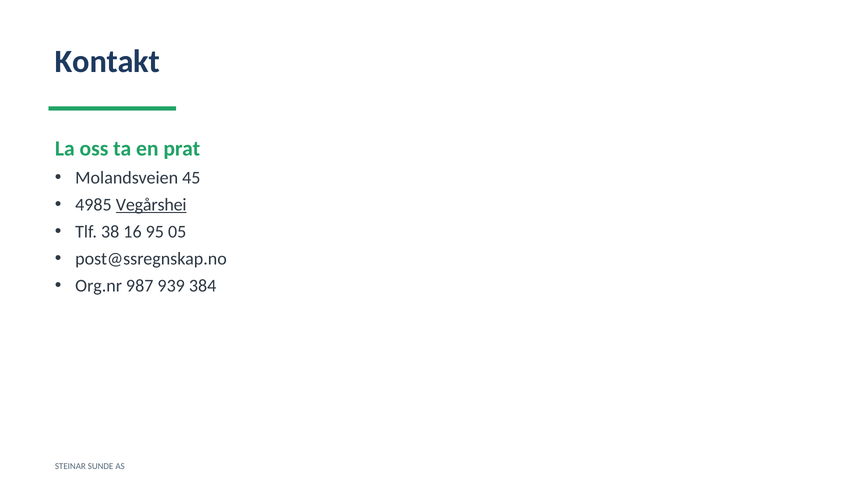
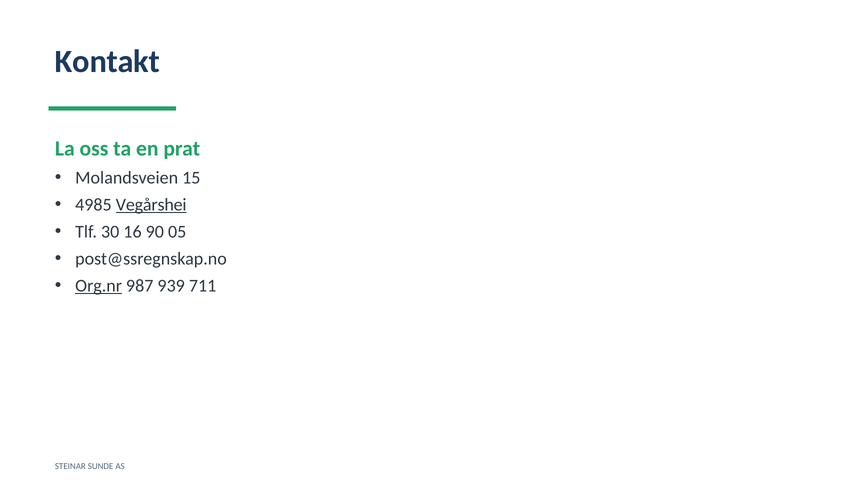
45: 45 -> 15
38: 38 -> 30
95: 95 -> 90
Org.nr underline: none -> present
384: 384 -> 711
